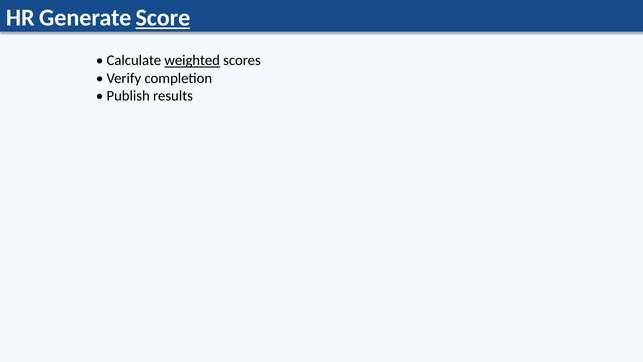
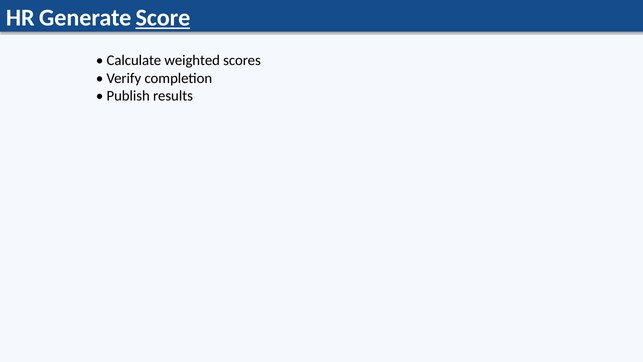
weighted underline: present -> none
